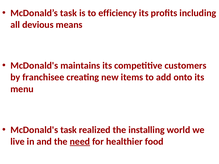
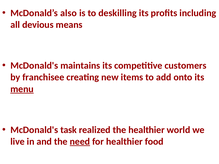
McDonald’s task: task -> also
efficiency: efficiency -> deskilling
menu underline: none -> present
the installing: installing -> healthier
